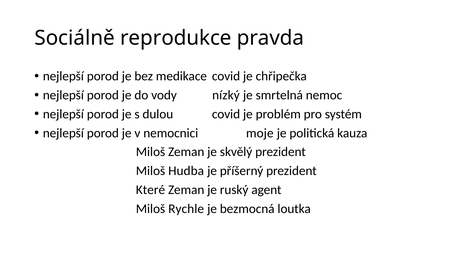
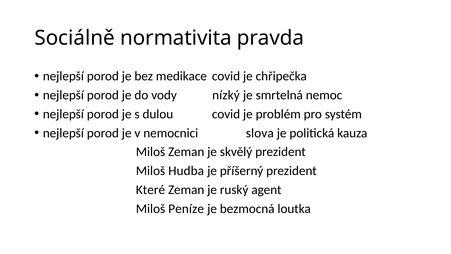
reprodukce: reprodukce -> normativita
moje: moje -> slova
Rychle: Rychle -> Peníze
